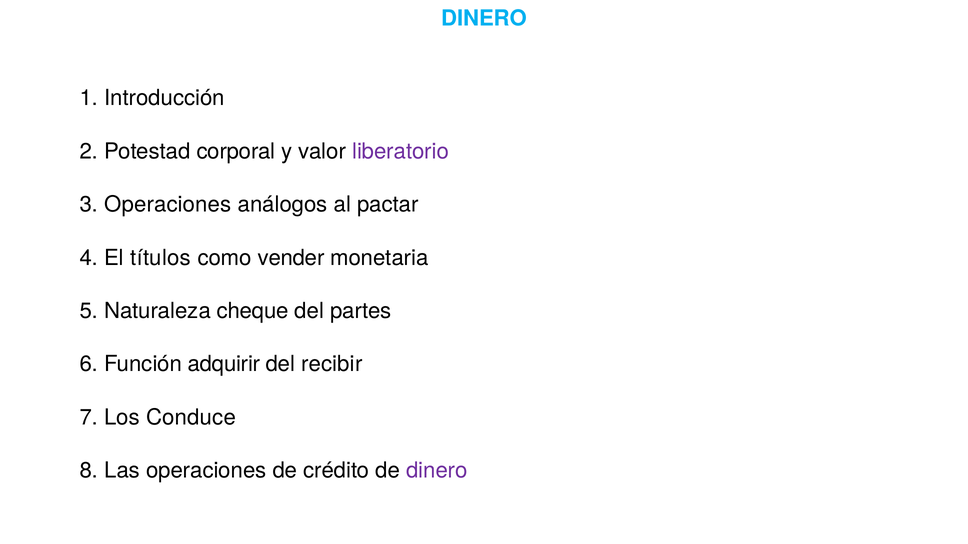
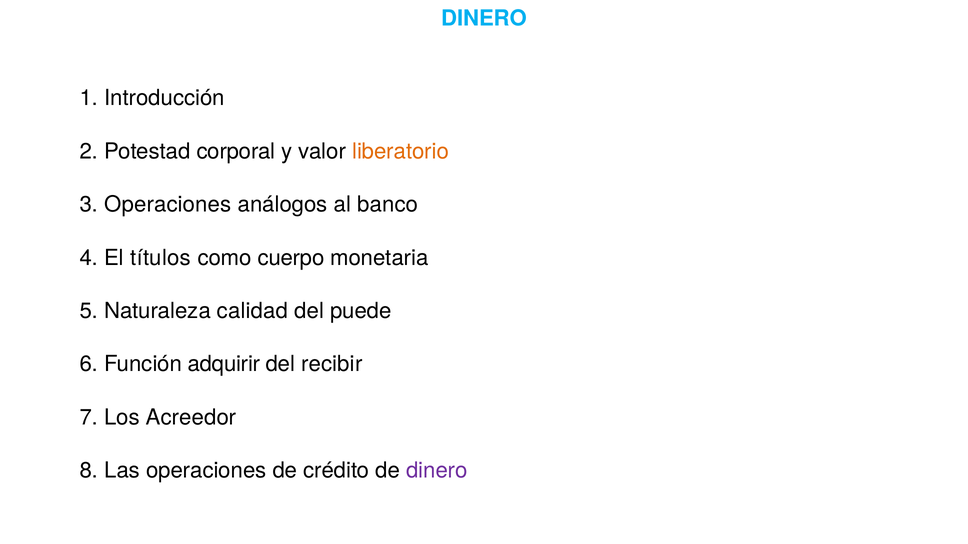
liberatorio colour: purple -> orange
pactar: pactar -> banco
vender: vender -> cuerpo
cheque: cheque -> calidad
partes: partes -> puede
Conduce: Conduce -> Acreedor
